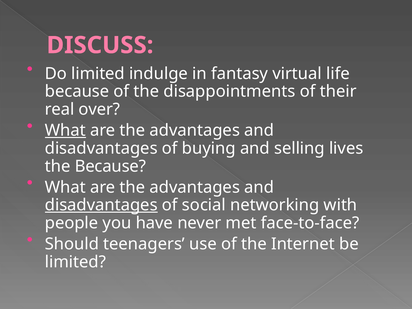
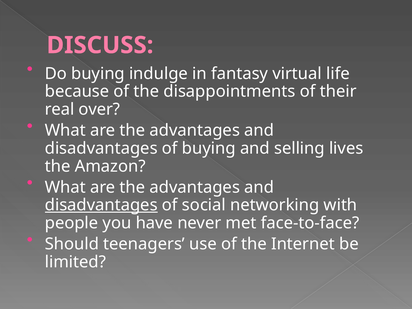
Do limited: limited -> buying
What at (65, 130) underline: present -> none
the Because: Because -> Amazon
